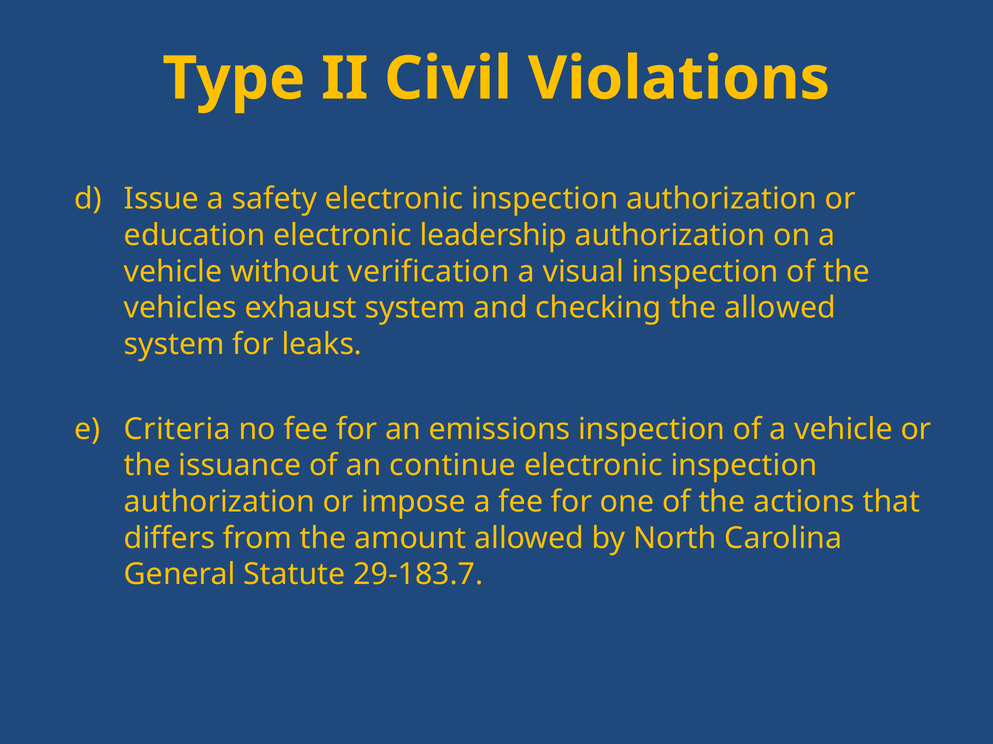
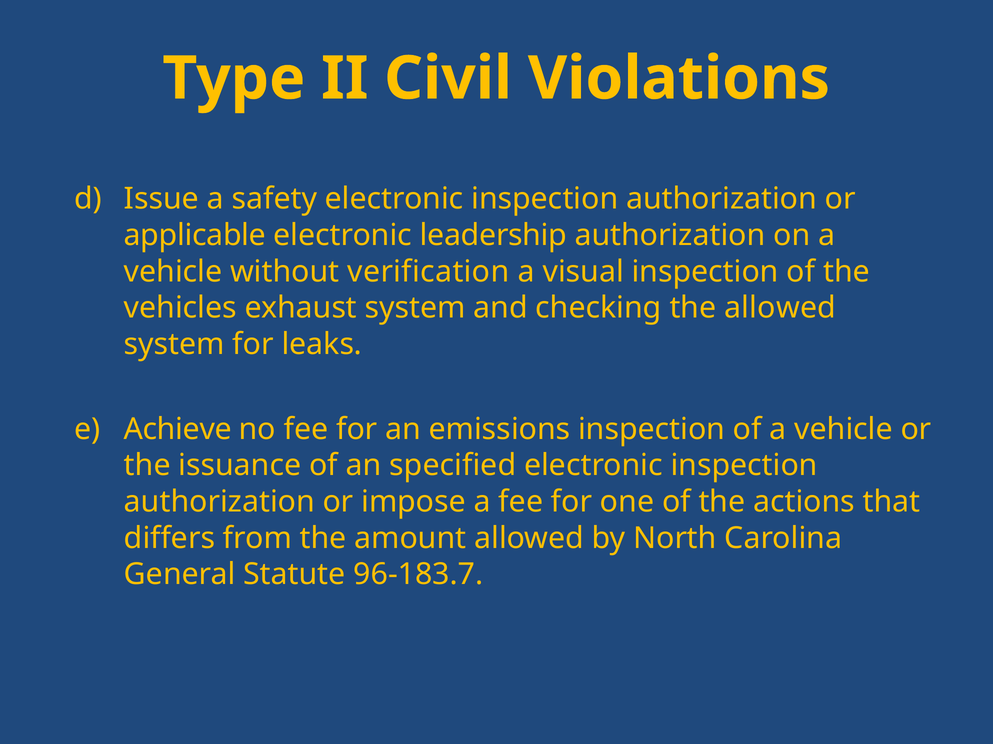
education: education -> applicable
Criteria: Criteria -> Achieve
continue: continue -> specified
29-183.7: 29-183.7 -> 96-183.7
